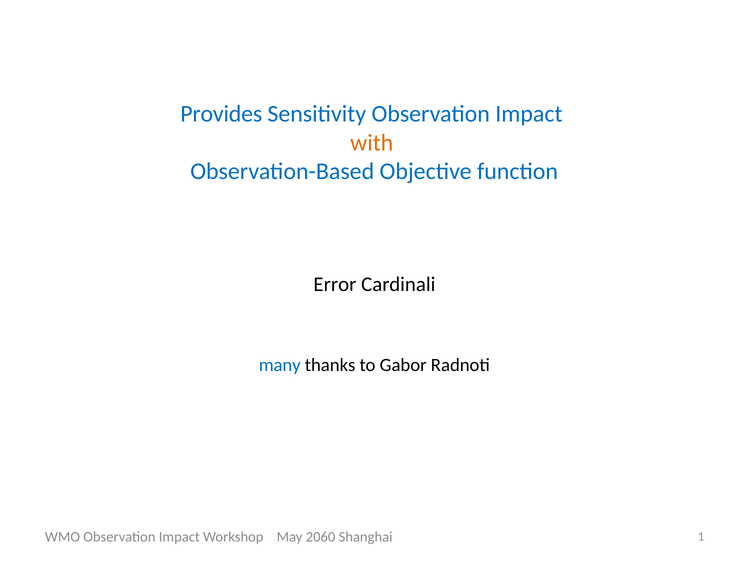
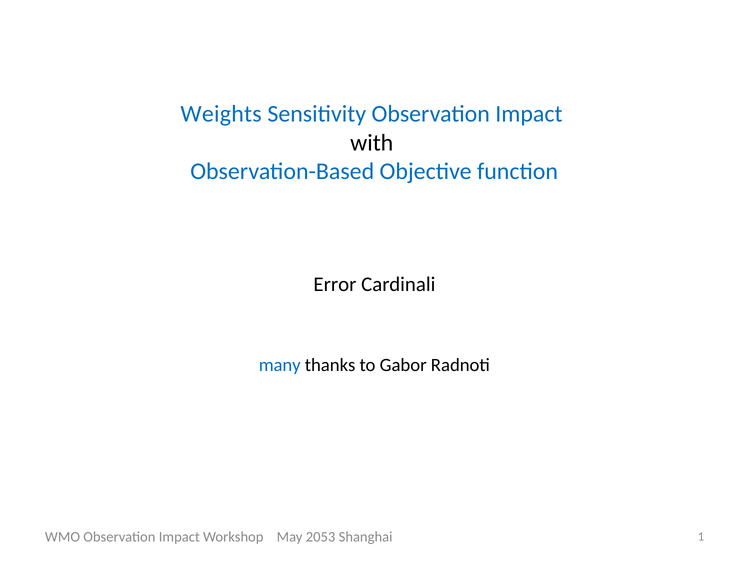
Provides: Provides -> Weights
with colour: orange -> black
2060: 2060 -> 2053
